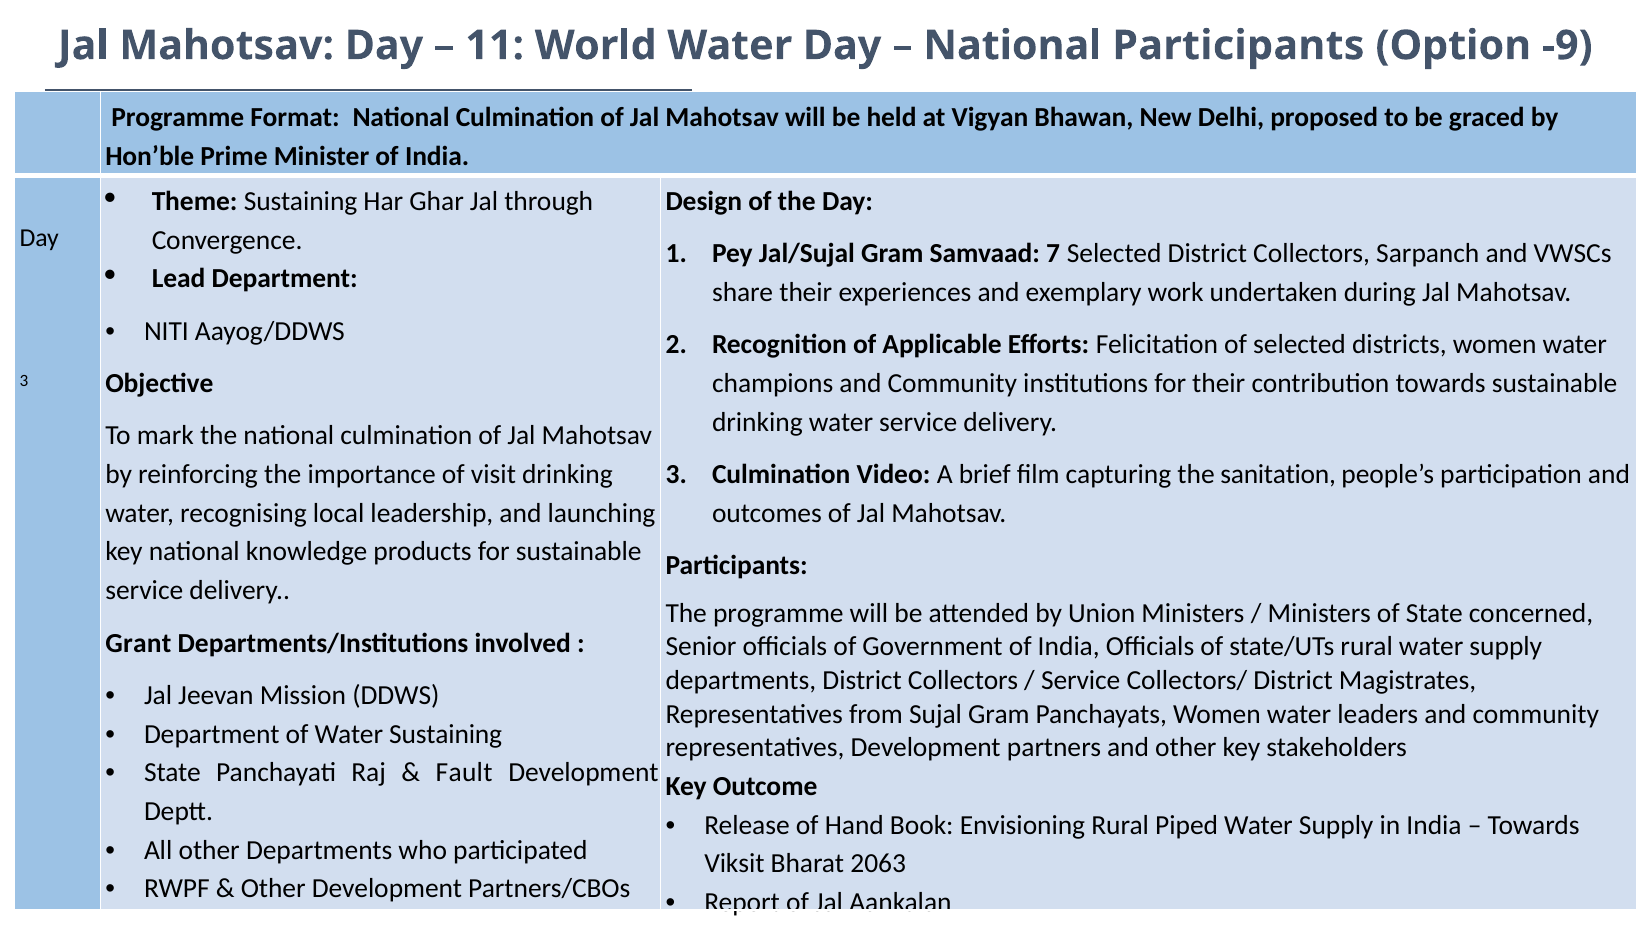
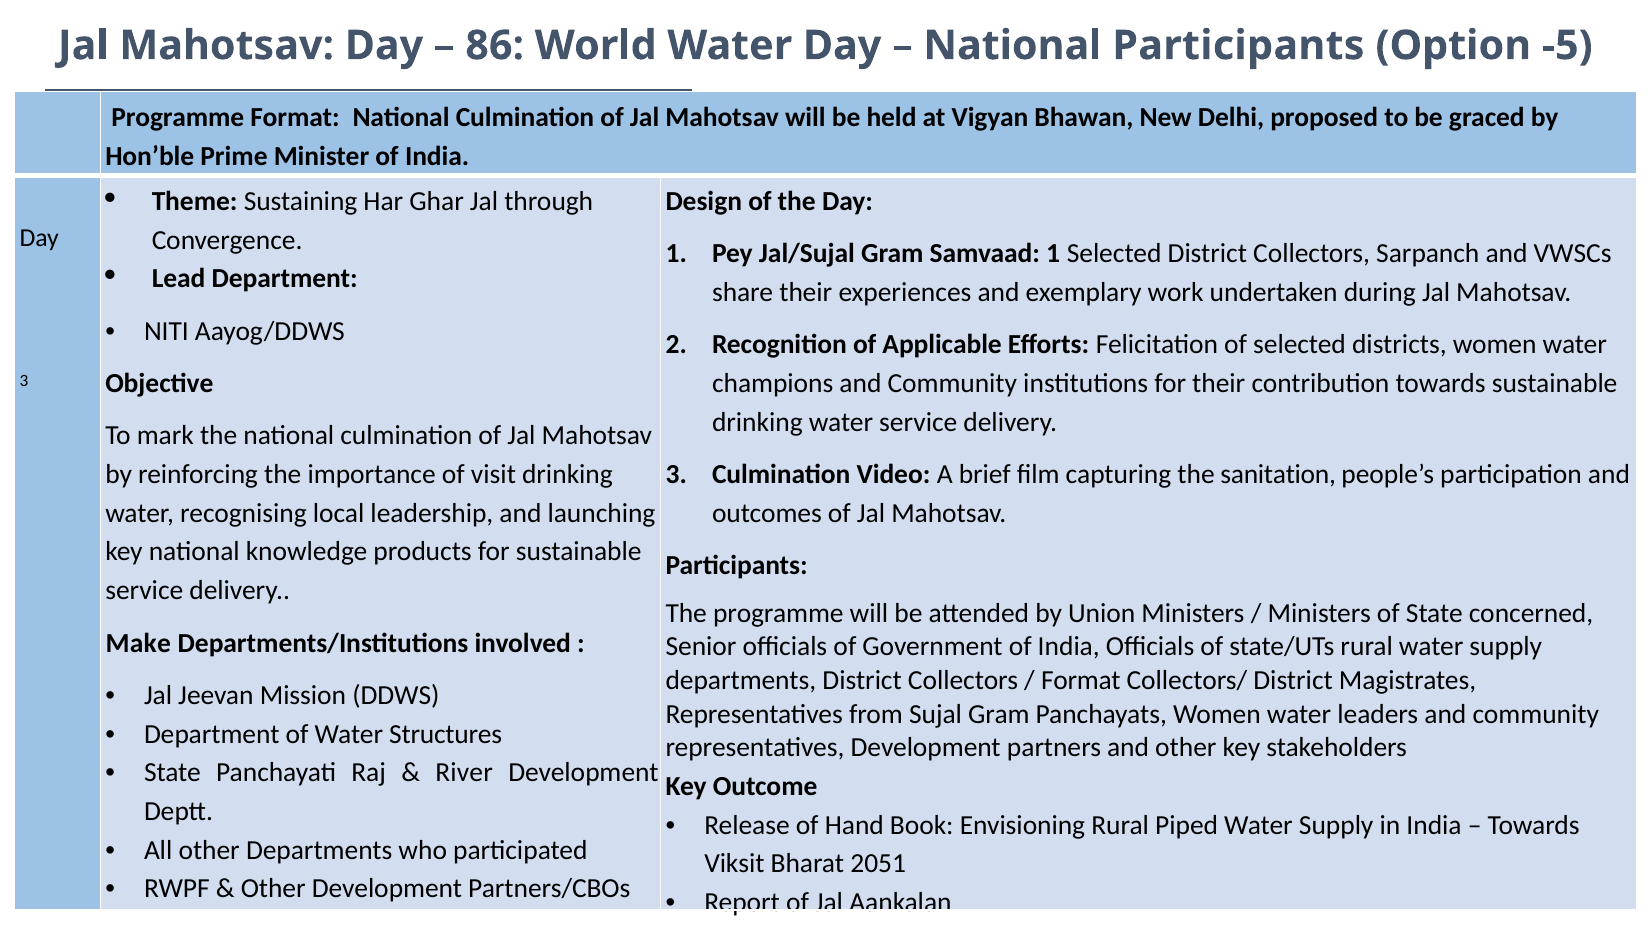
11: 11 -> 86
-9: -9 -> -5
Samvaad 7: 7 -> 1
Grant: Grant -> Make
Service at (1081, 680): Service -> Format
Water Sustaining: Sustaining -> Structures
Fault: Fault -> River
2063: 2063 -> 2051
